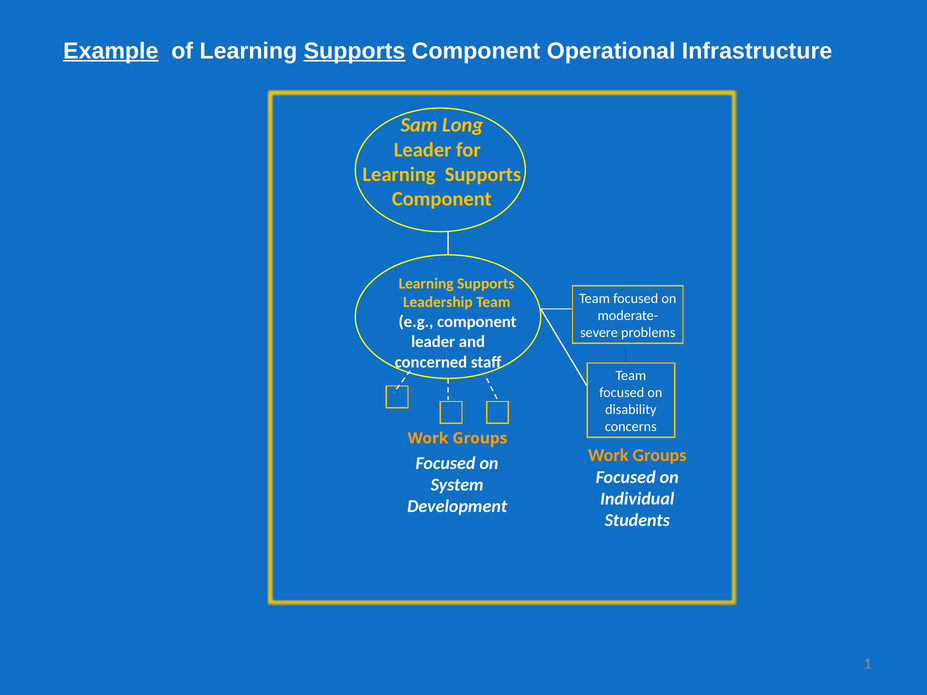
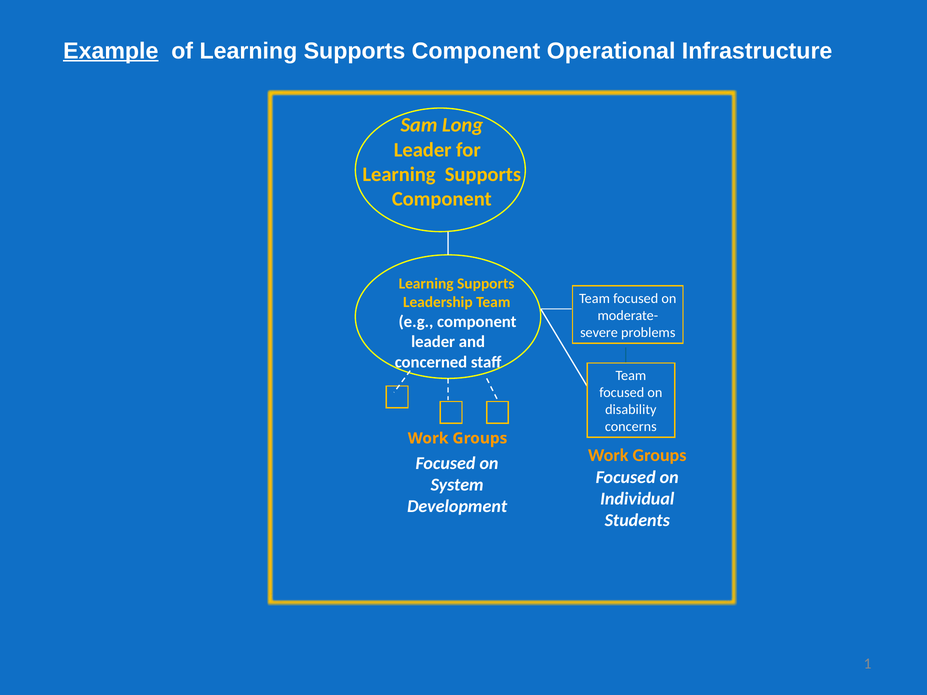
Supports at (354, 51) underline: present -> none
